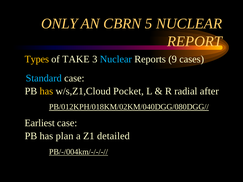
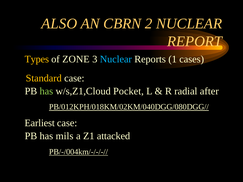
ONLY: ONLY -> ALSO
5: 5 -> 2
TAKE: TAKE -> ZONE
9: 9 -> 1
Standard colour: light blue -> yellow
has at (46, 91) colour: yellow -> light green
plan: plan -> mils
detailed: detailed -> attacked
